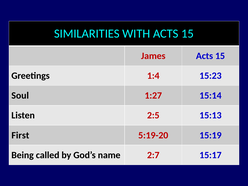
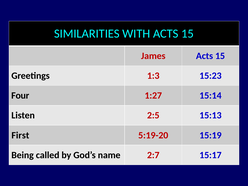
1:4: 1:4 -> 1:3
Soul: Soul -> Four
